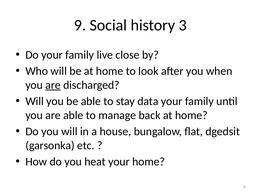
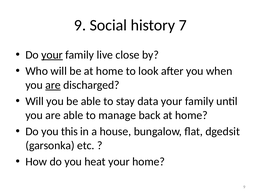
3: 3 -> 7
your at (52, 55) underline: none -> present
you will: will -> this
